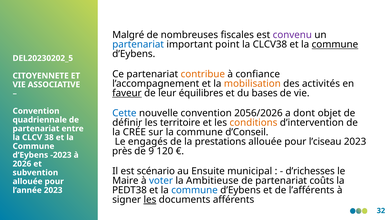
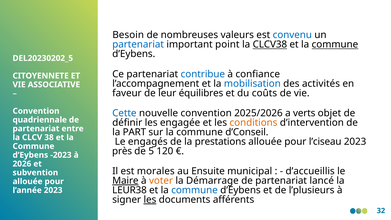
Malgré: Malgré -> Besoin
fiscales: fiscales -> valeurs
convenu colour: purple -> blue
CLCV38 underline: none -> present
contribue colour: orange -> blue
mobilisation colour: orange -> blue
faveur underline: present -> none
bases: bases -> coûts
2056/2026: 2056/2026 -> 2025/2026
dont: dont -> verts
territoire: territoire -> engagée
CRÉE: CRÉE -> PART
9: 9 -> 5
scénario: scénario -> morales
d’richesses: d’richesses -> d’accueillis
Maire underline: none -> present
voter colour: blue -> orange
Ambitieuse: Ambitieuse -> Démarrage
coûts: coûts -> lancé
PEDT38: PEDT38 -> LEUR38
l’afférents: l’afférents -> l’plusieurs
